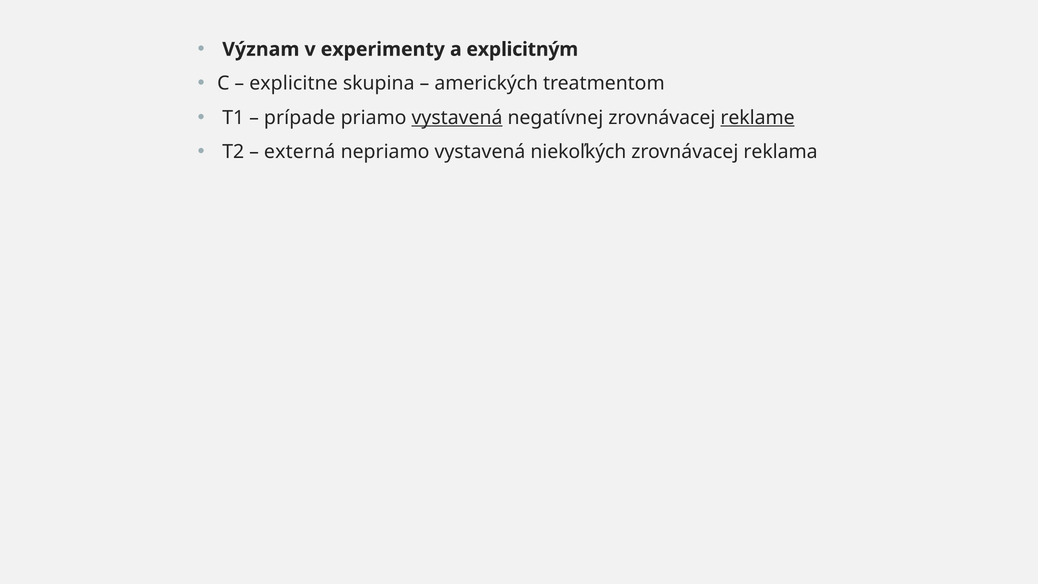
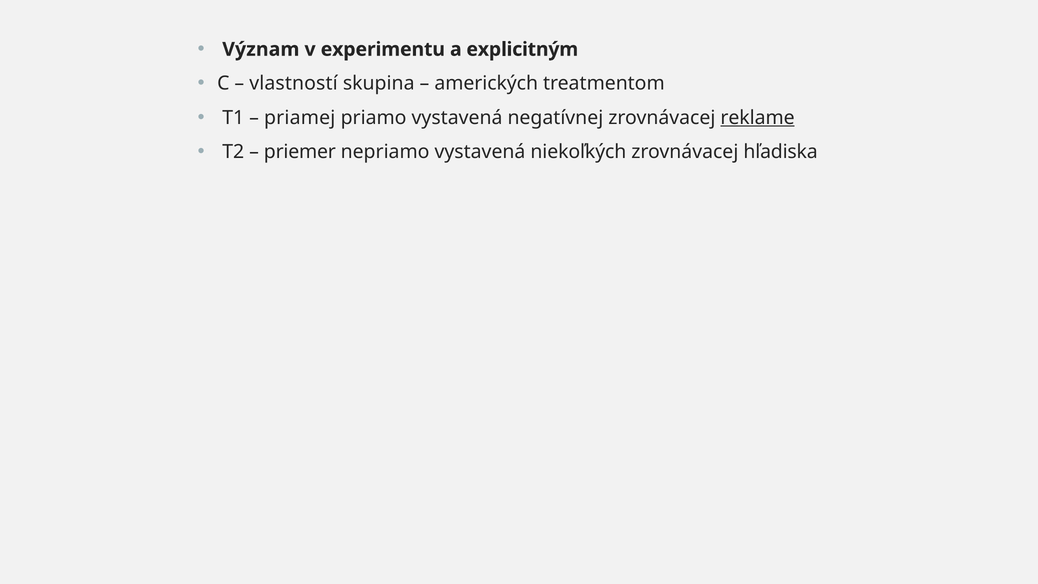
experimenty: experimenty -> experimentu
explicitne: explicitne -> vlastností
prípade: prípade -> priamej
vystavená at (457, 118) underline: present -> none
externá: externá -> priemer
reklama: reklama -> hľadiska
